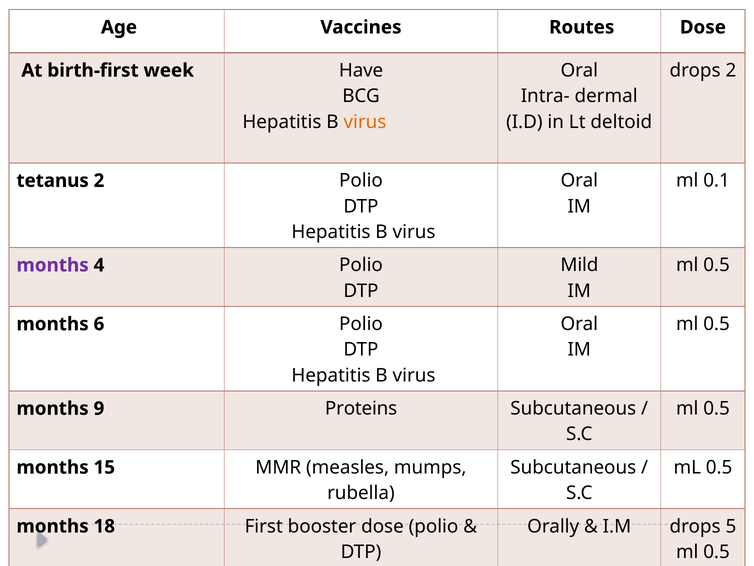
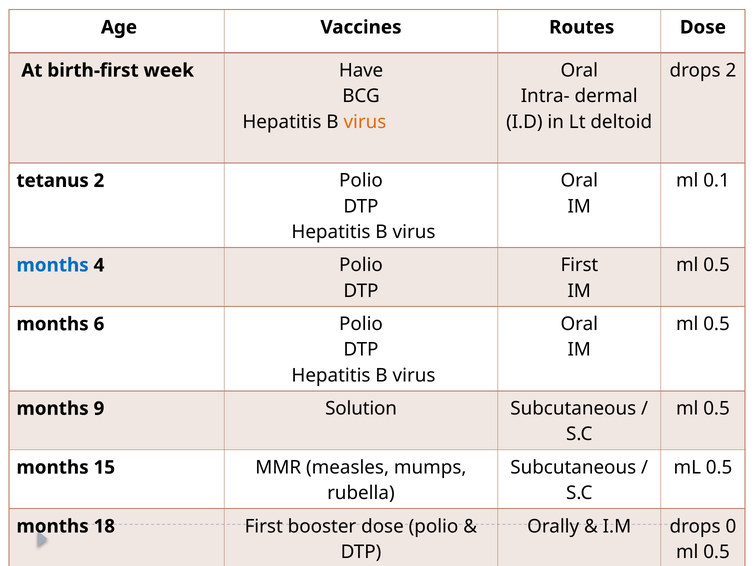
Mild at (579, 265): Mild -> First
months at (53, 265) colour: purple -> blue
Proteins: Proteins -> Solution
5: 5 -> 0
